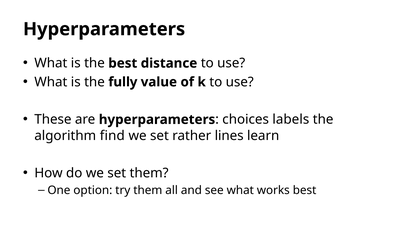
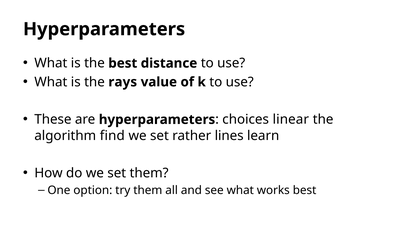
fully: fully -> rays
labels: labels -> linear
